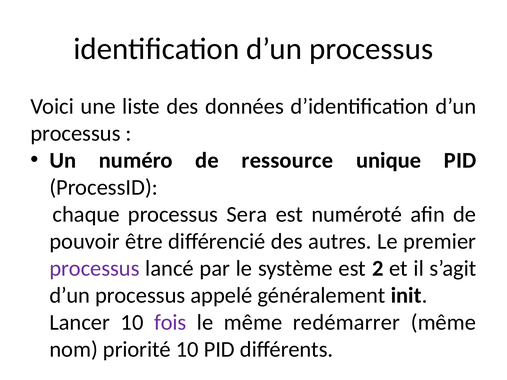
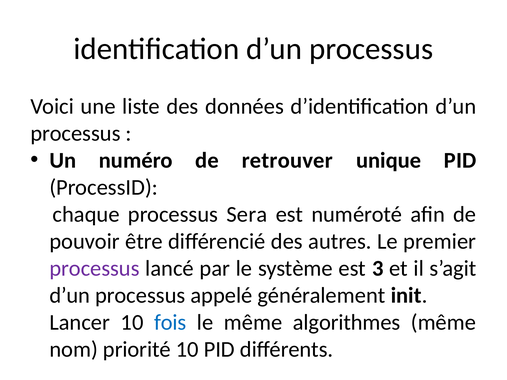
ressource: ressource -> retrouver
2: 2 -> 3
fois colour: purple -> blue
redémarrer: redémarrer -> algorithmes
